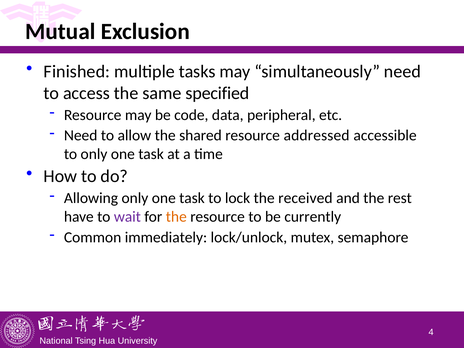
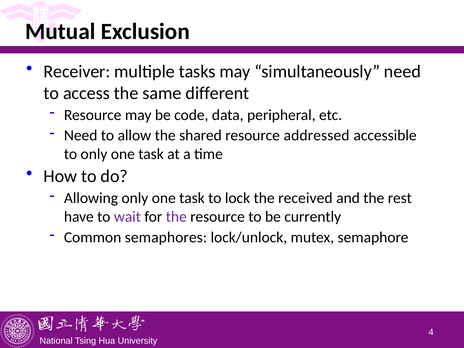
Finished: Finished -> Receiver
specified: specified -> different
the at (176, 217) colour: orange -> purple
immediately: immediately -> semaphores
